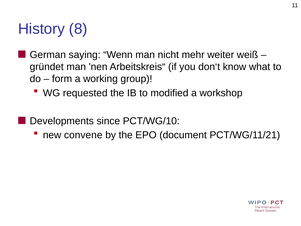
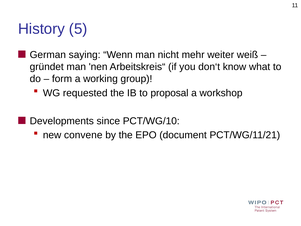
8: 8 -> 5
modified: modified -> proposal
